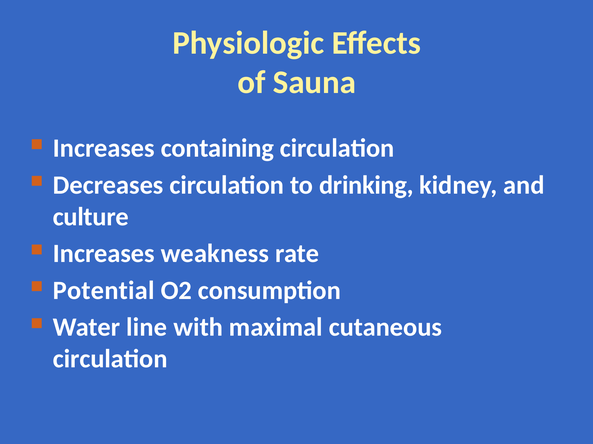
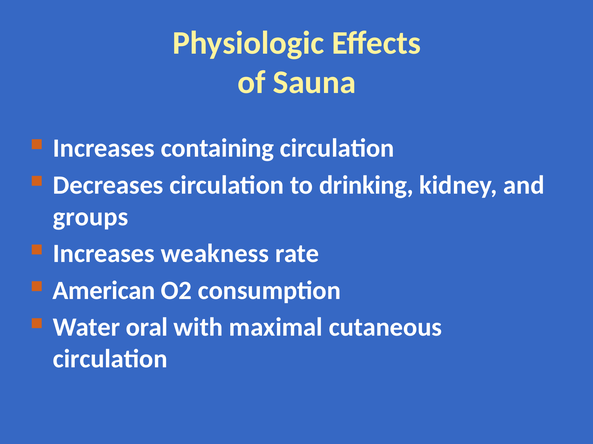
culture: culture -> groups
Potential: Potential -> American
line: line -> oral
